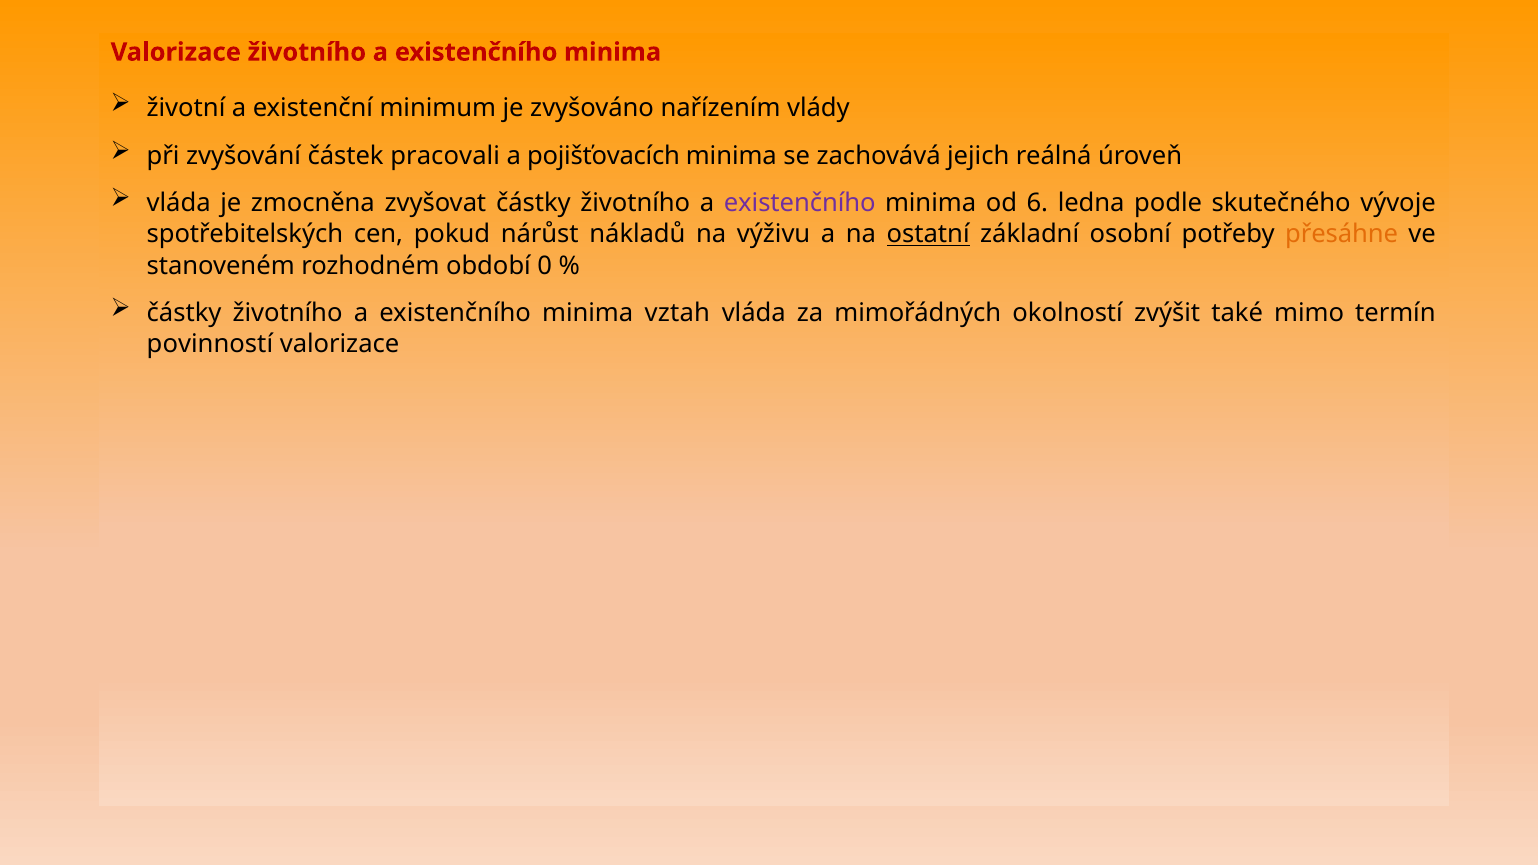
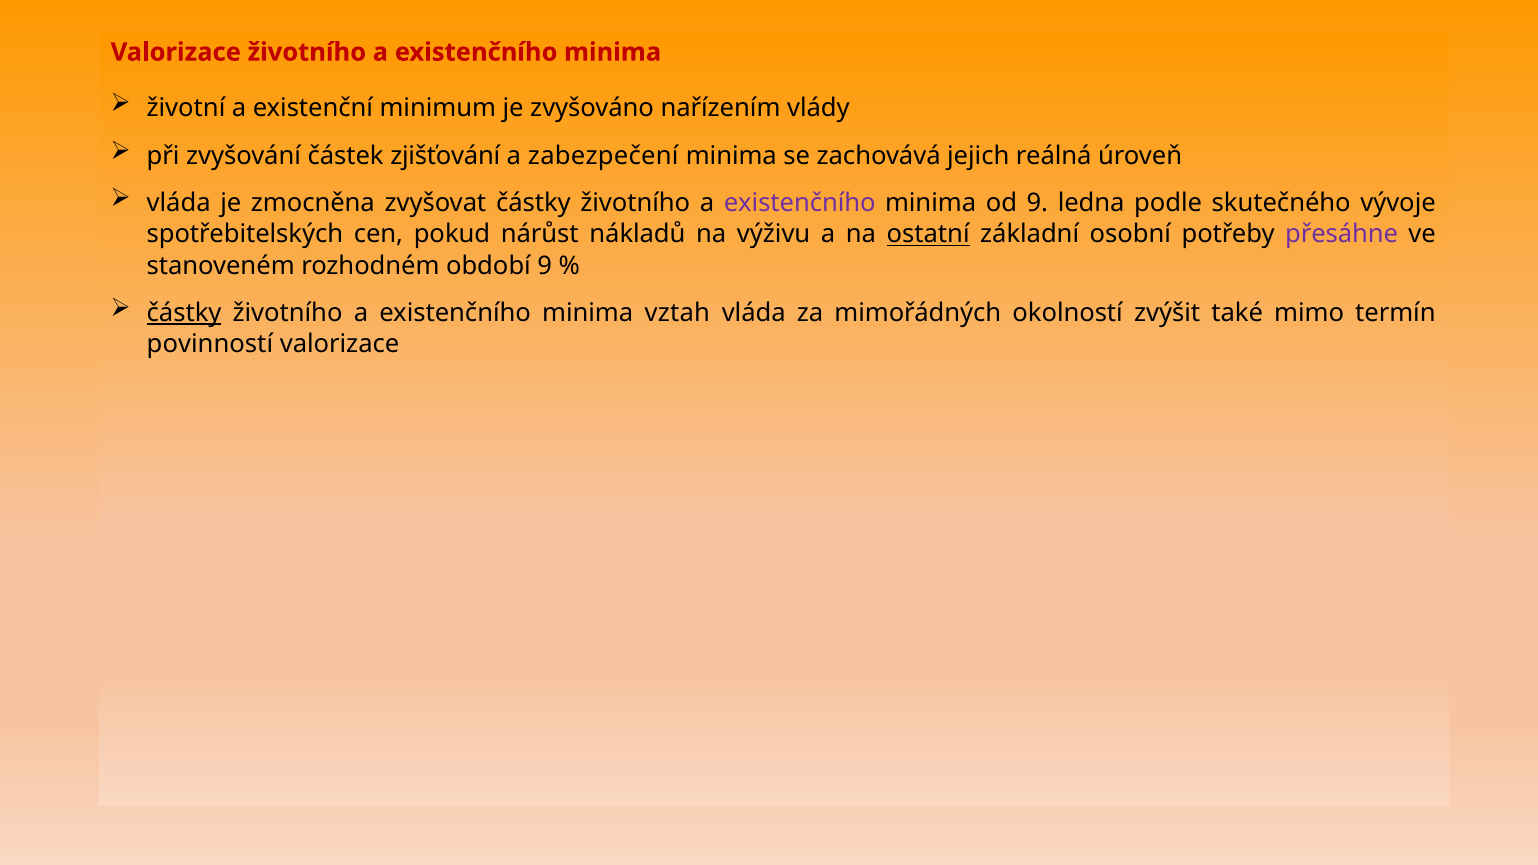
pracovali: pracovali -> zjišťování
pojišťovacích: pojišťovacích -> zabezpečení
od 6: 6 -> 9
přesáhne colour: orange -> purple
období 0: 0 -> 9
částky at (184, 313) underline: none -> present
